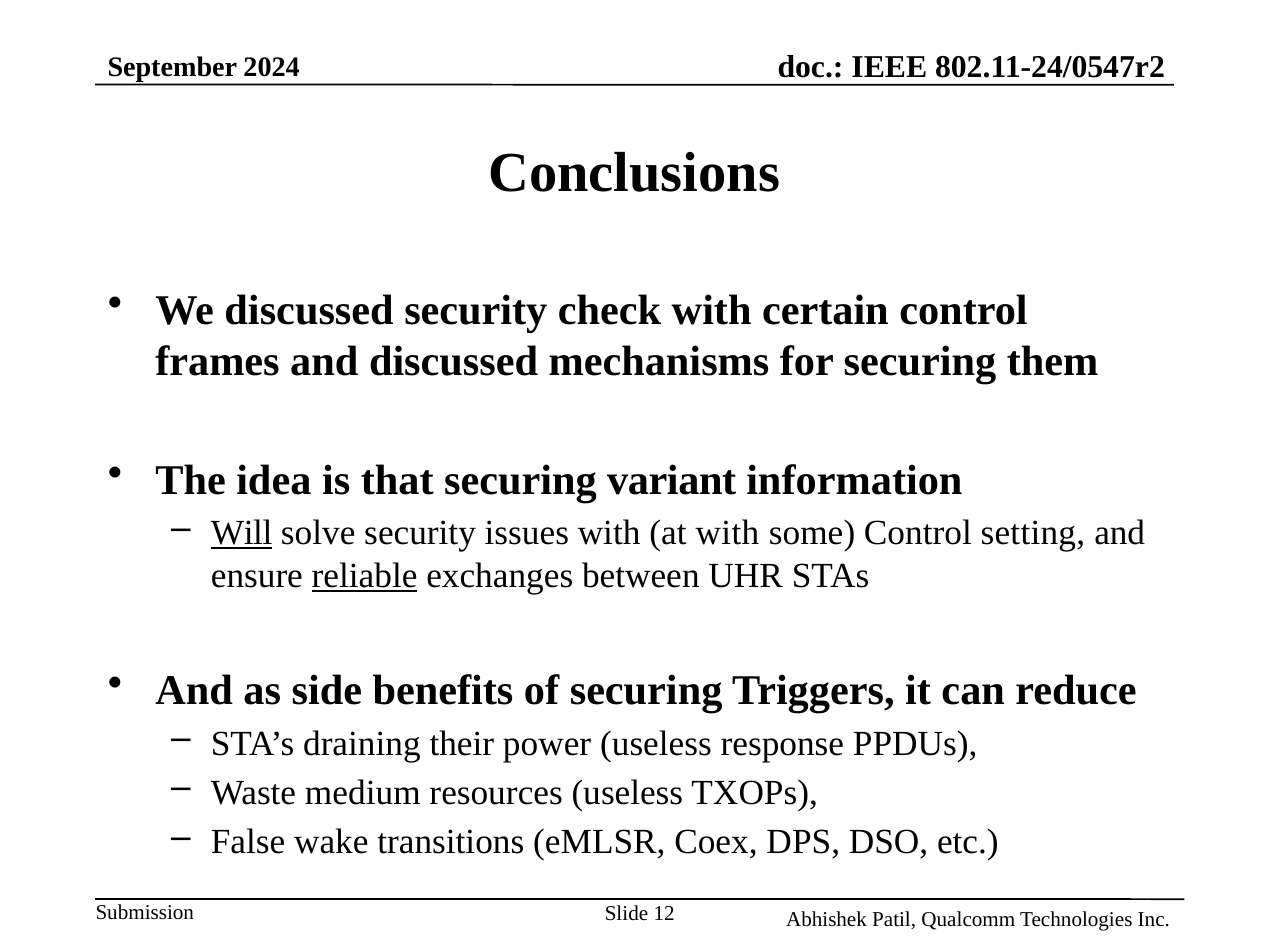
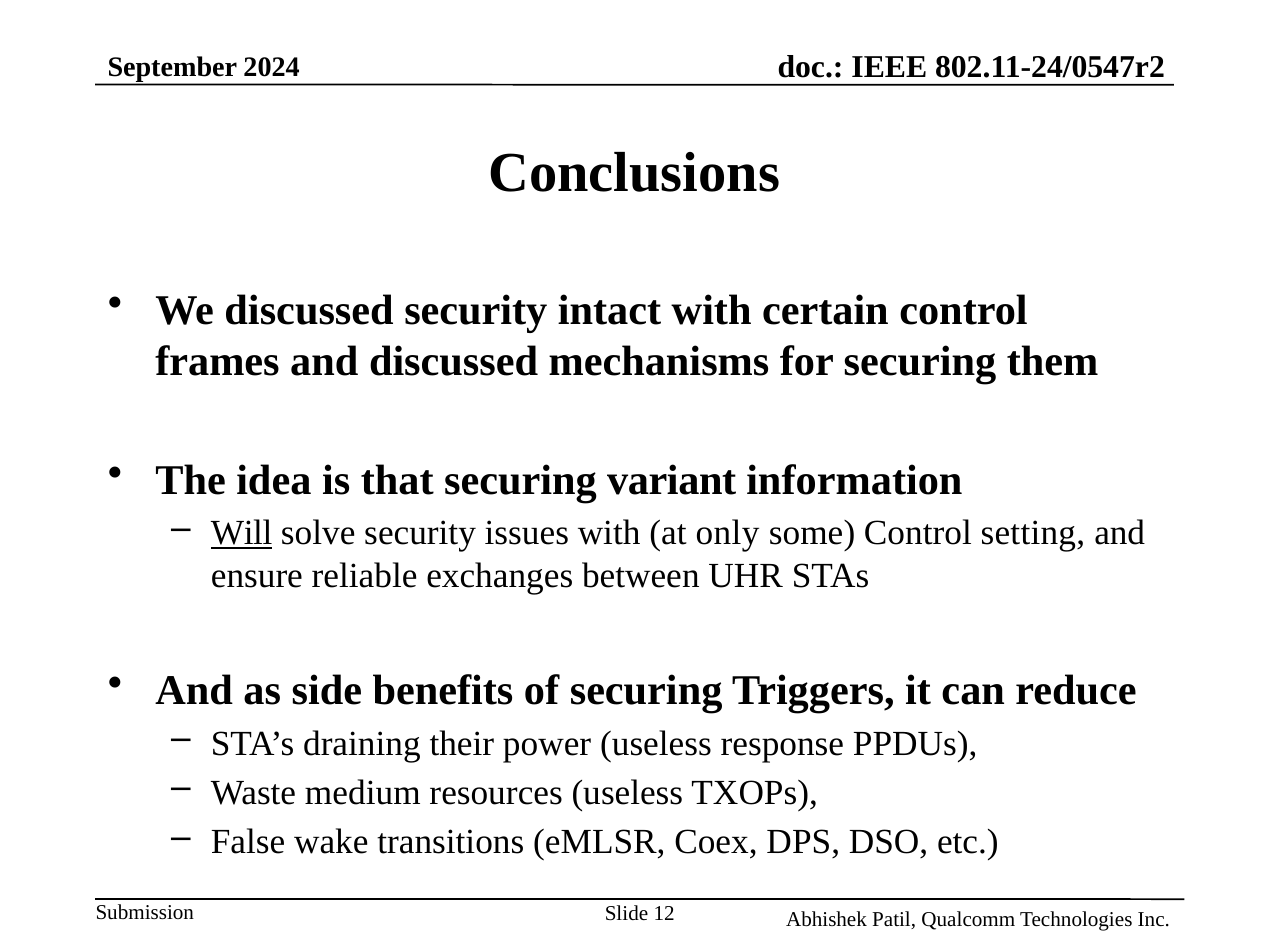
check: check -> intact
at with: with -> only
reliable underline: present -> none
